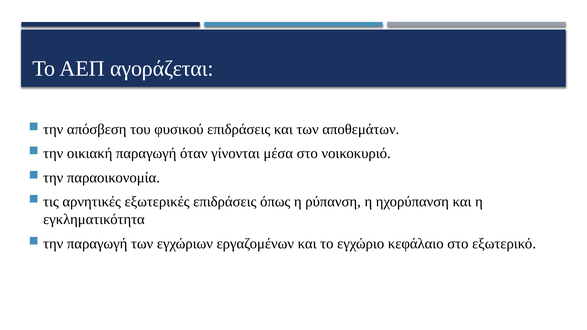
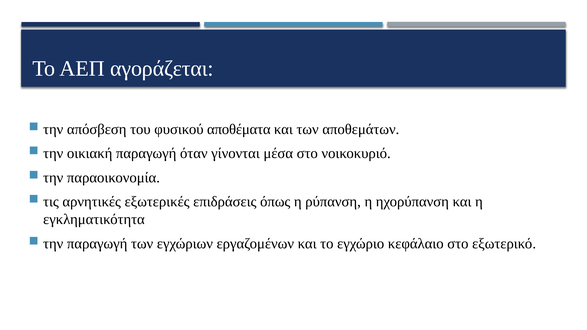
φυσικού επιδράσεις: επιδράσεις -> αποθέματα
